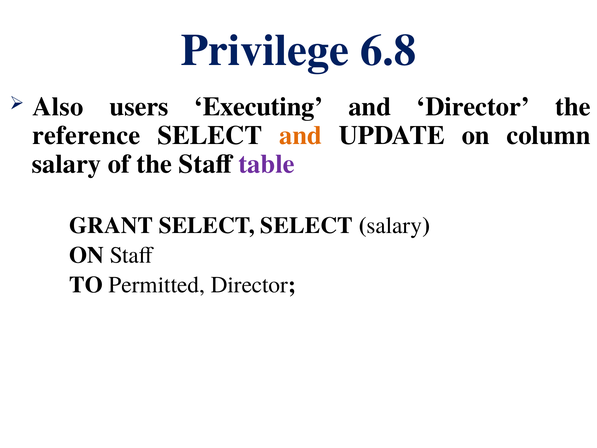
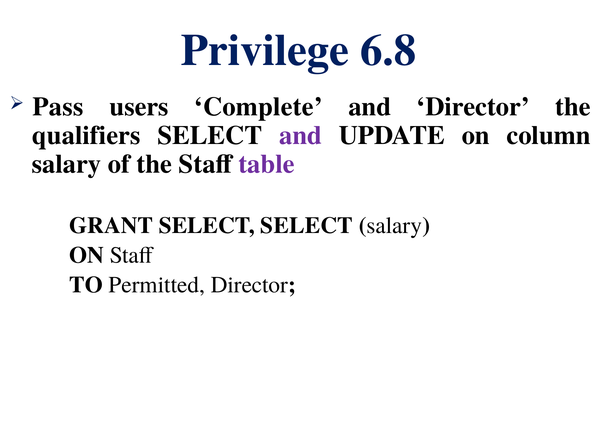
Also: Also -> Pass
Executing: Executing -> Complete
reference: reference -> qualifiers
and at (300, 135) colour: orange -> purple
